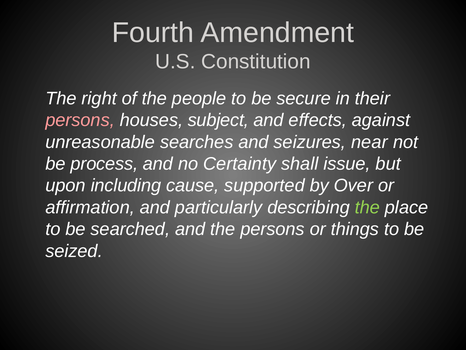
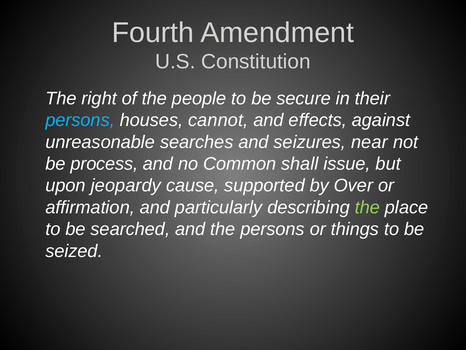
persons at (80, 120) colour: pink -> light blue
subject: subject -> cannot
Certainty: Certainty -> Common
including: including -> jeopardy
